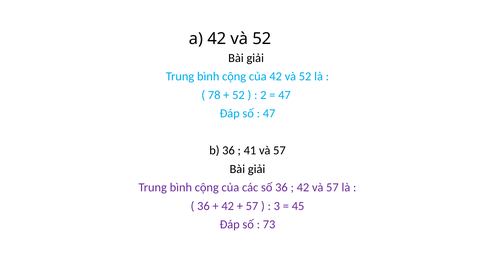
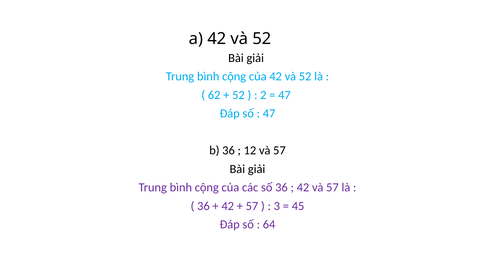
78: 78 -> 62
41: 41 -> 12
73: 73 -> 64
